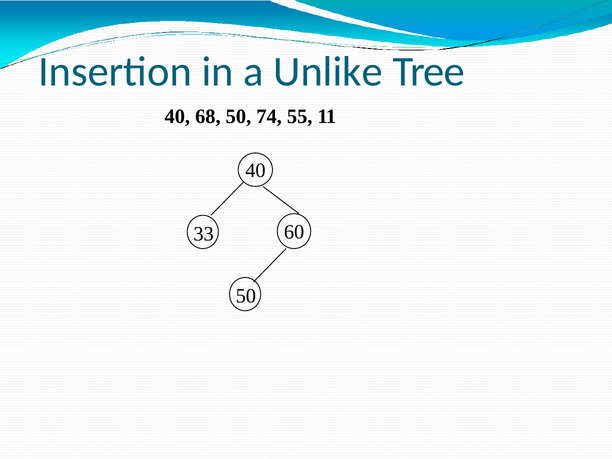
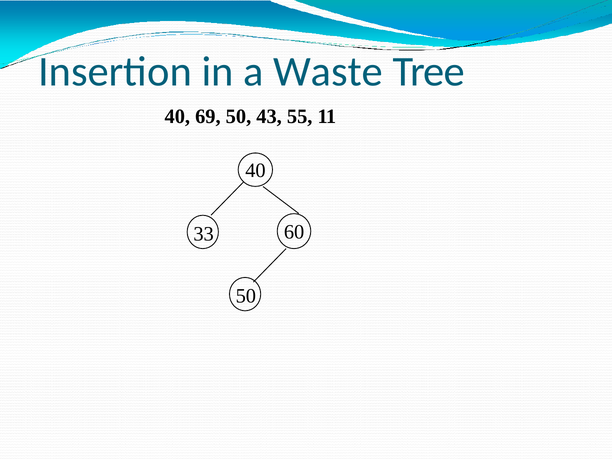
Unlike: Unlike -> Waste
68: 68 -> 69
74: 74 -> 43
